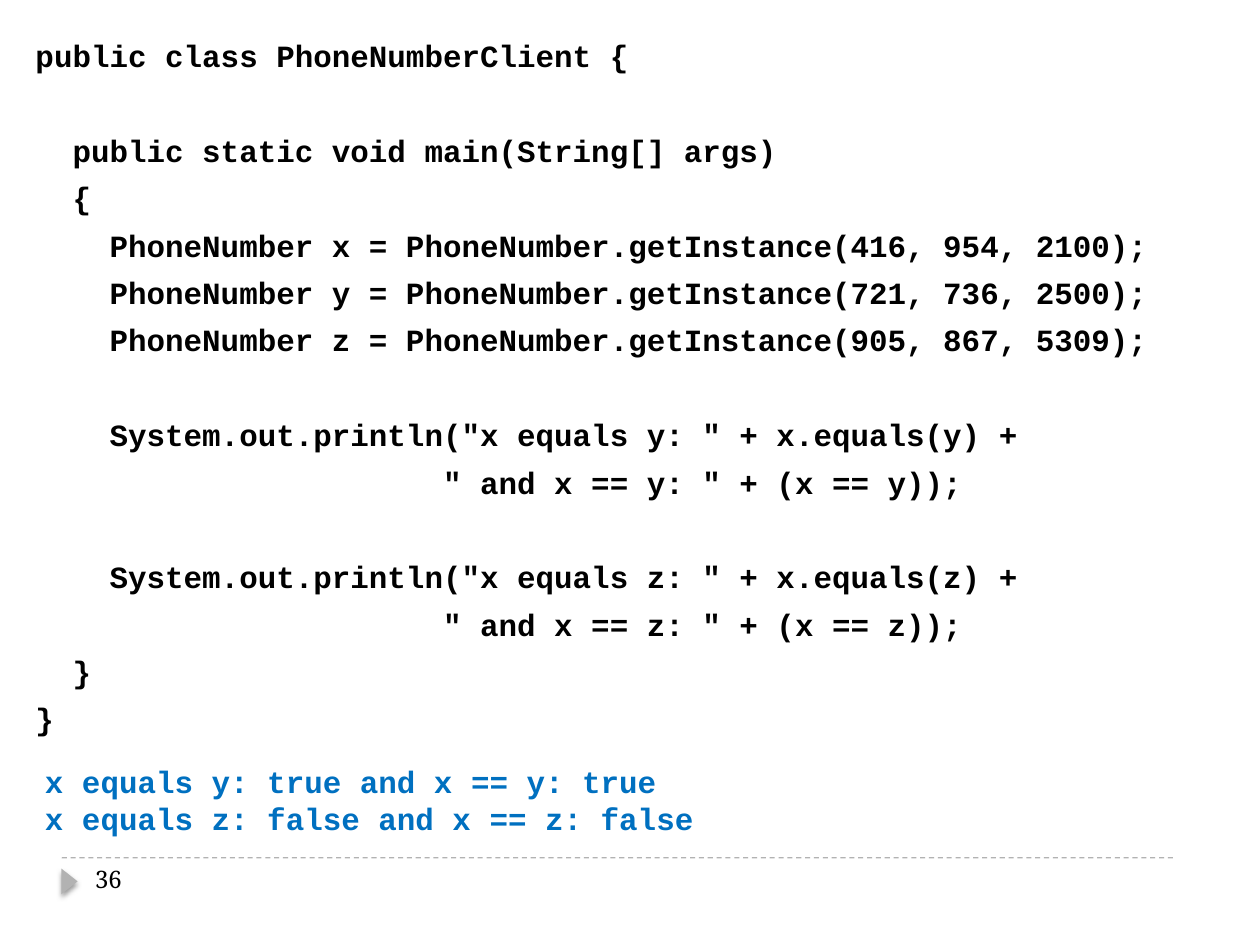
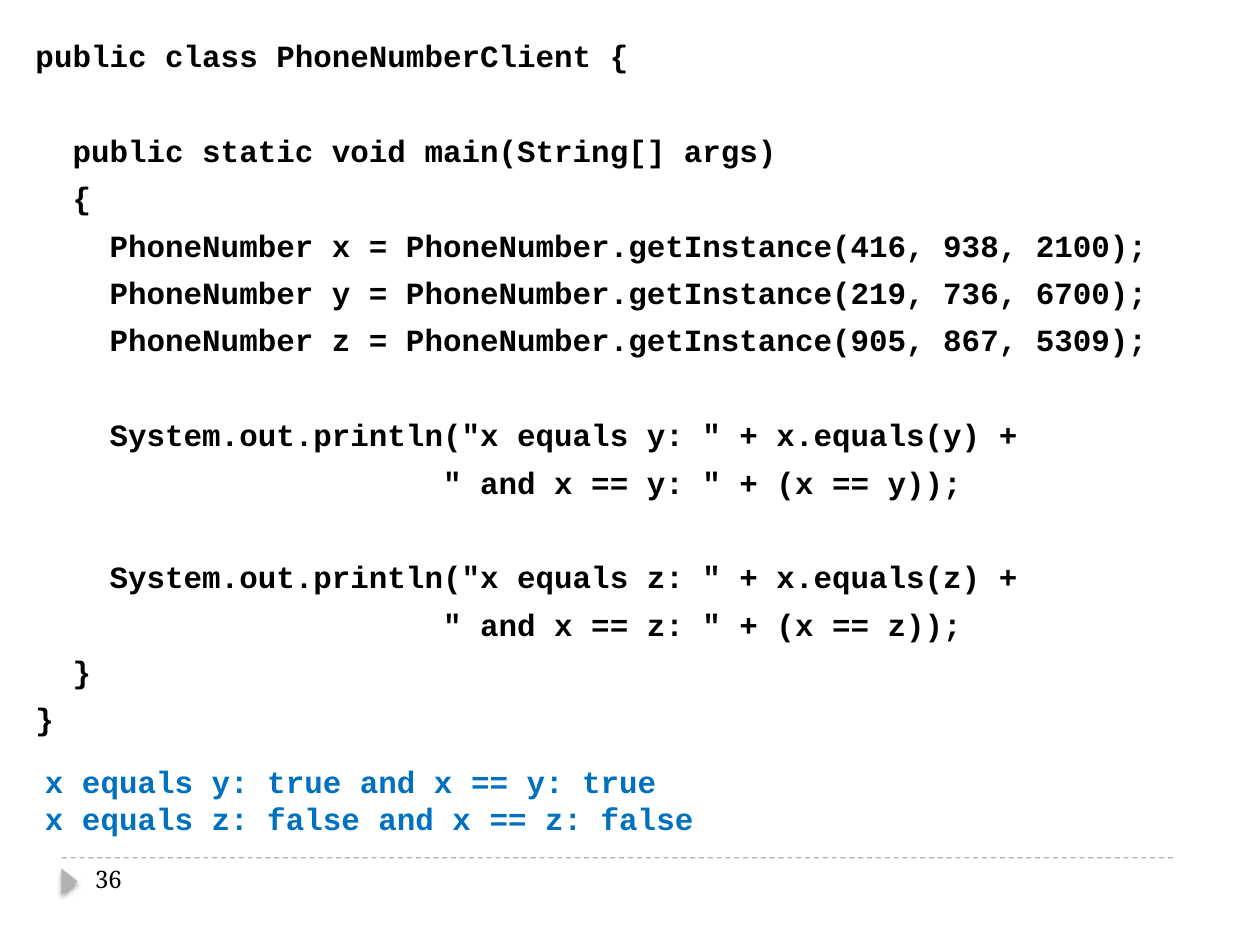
954: 954 -> 938
PhoneNumber.getInstance(721: PhoneNumber.getInstance(721 -> PhoneNumber.getInstance(219
2500: 2500 -> 6700
